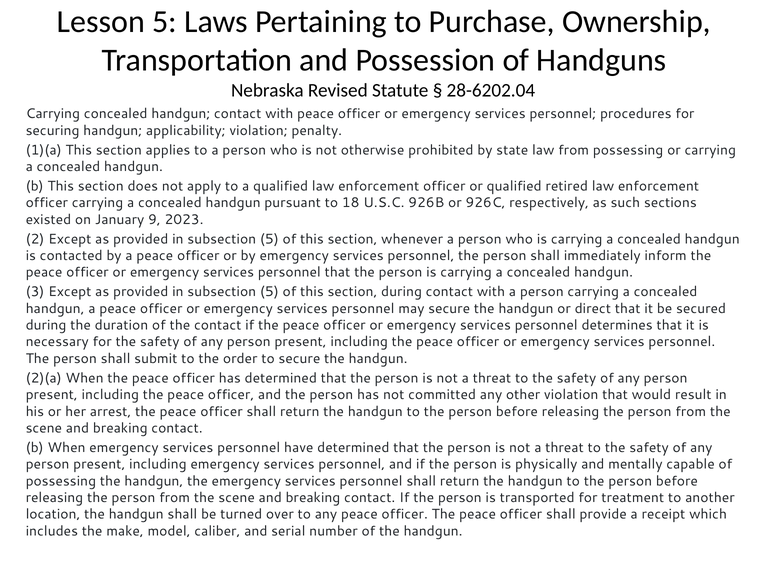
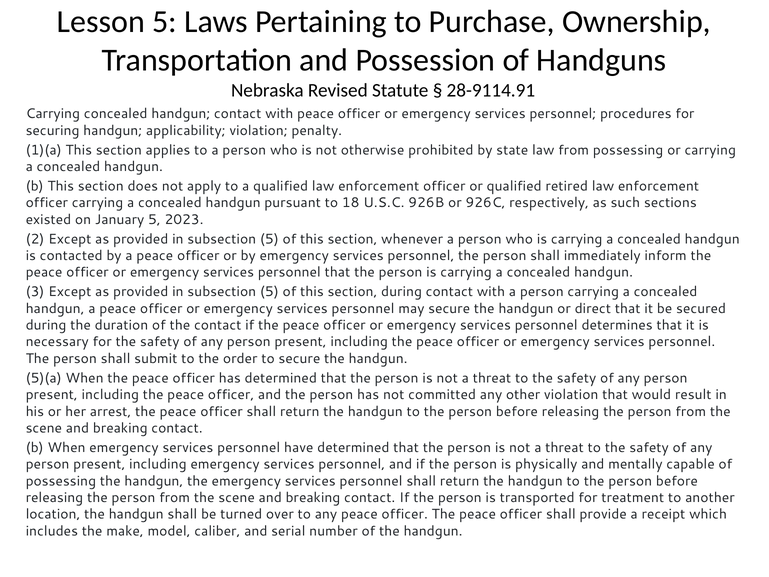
28-6202.04: 28-6202.04 -> 28-9114.91
January 9: 9 -> 5
2)(a: 2)(a -> 5)(a
